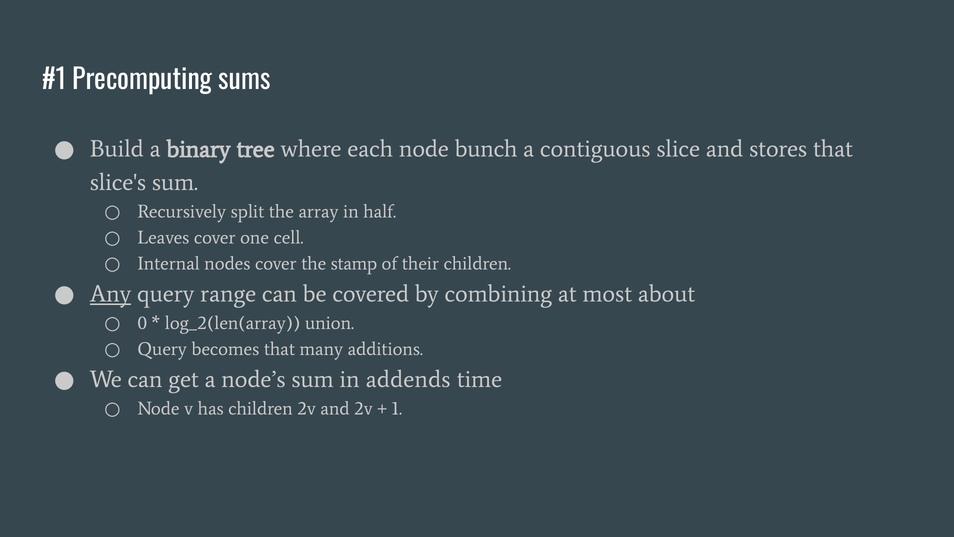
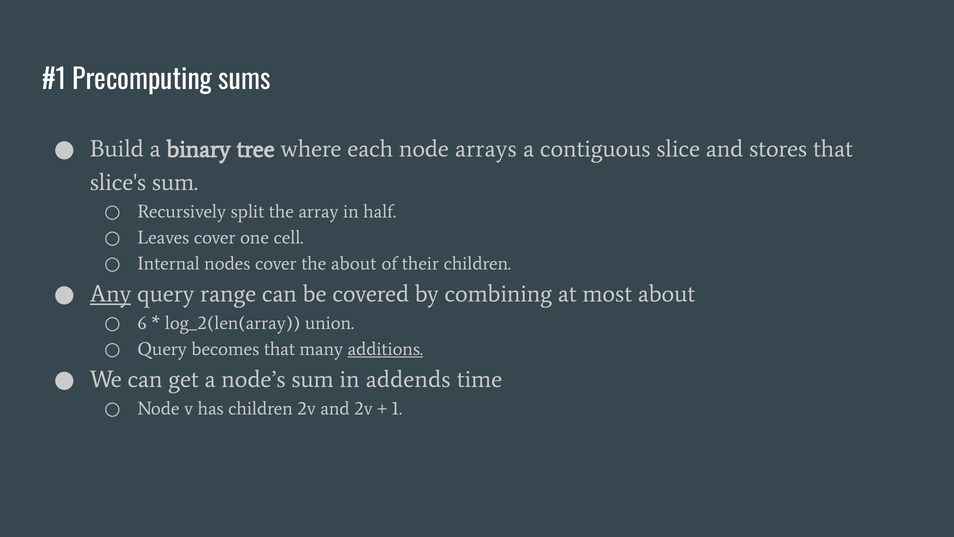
bunch: bunch -> arrays
the stamp: stamp -> about
0: 0 -> 6
additions underline: none -> present
